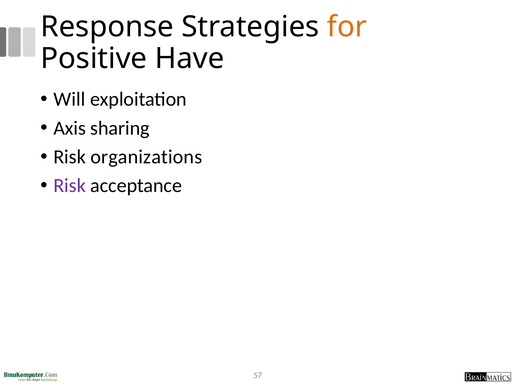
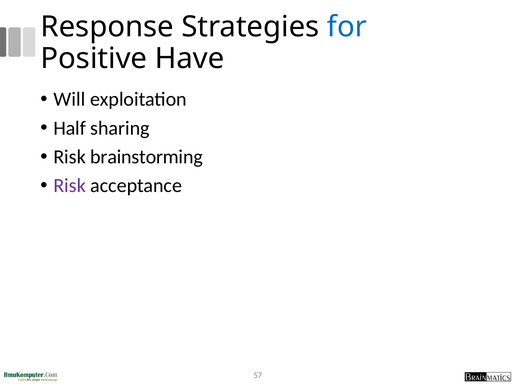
for colour: orange -> blue
Axis: Axis -> Half
organizations: organizations -> brainstorming
